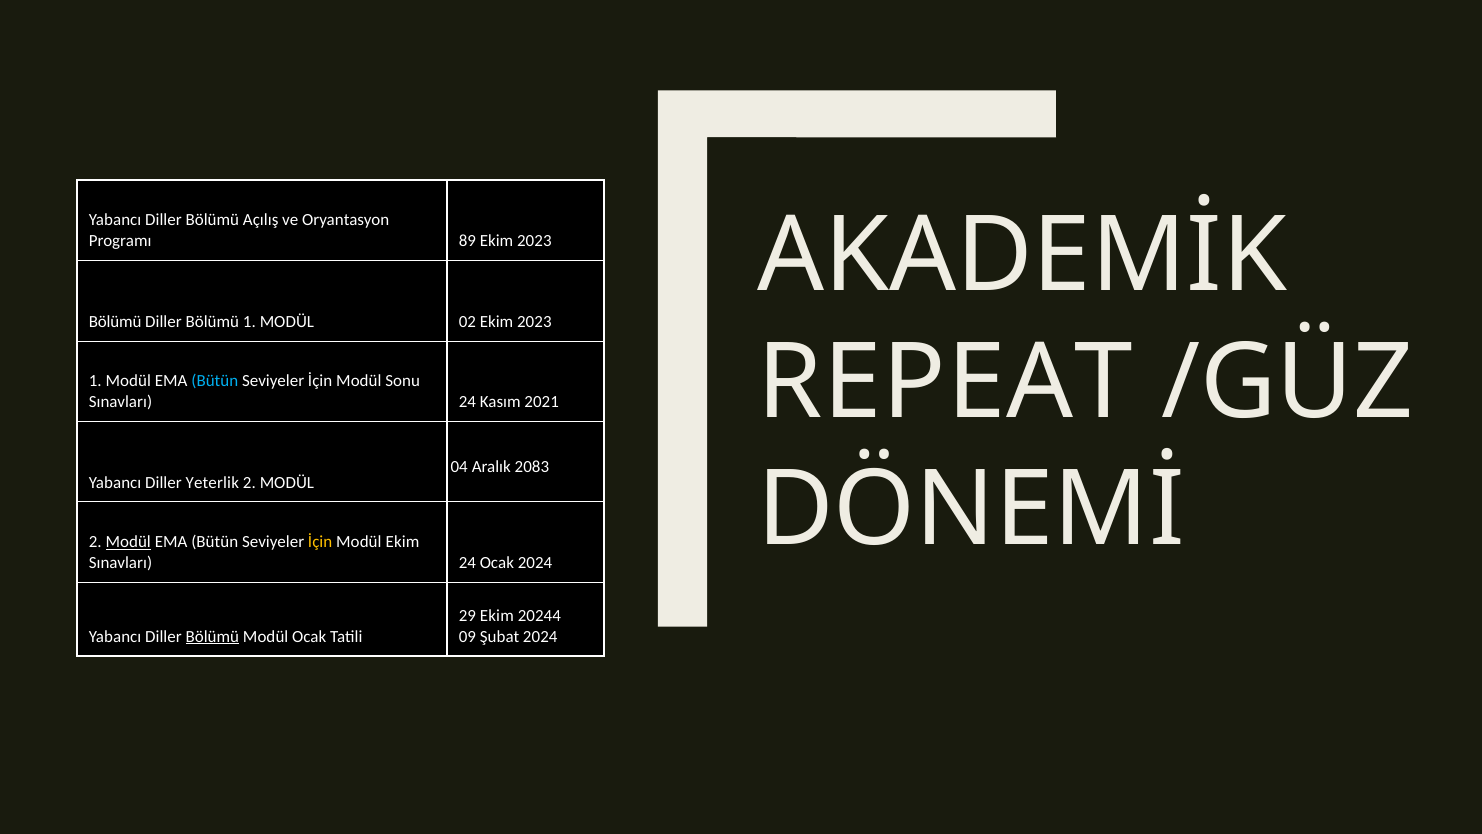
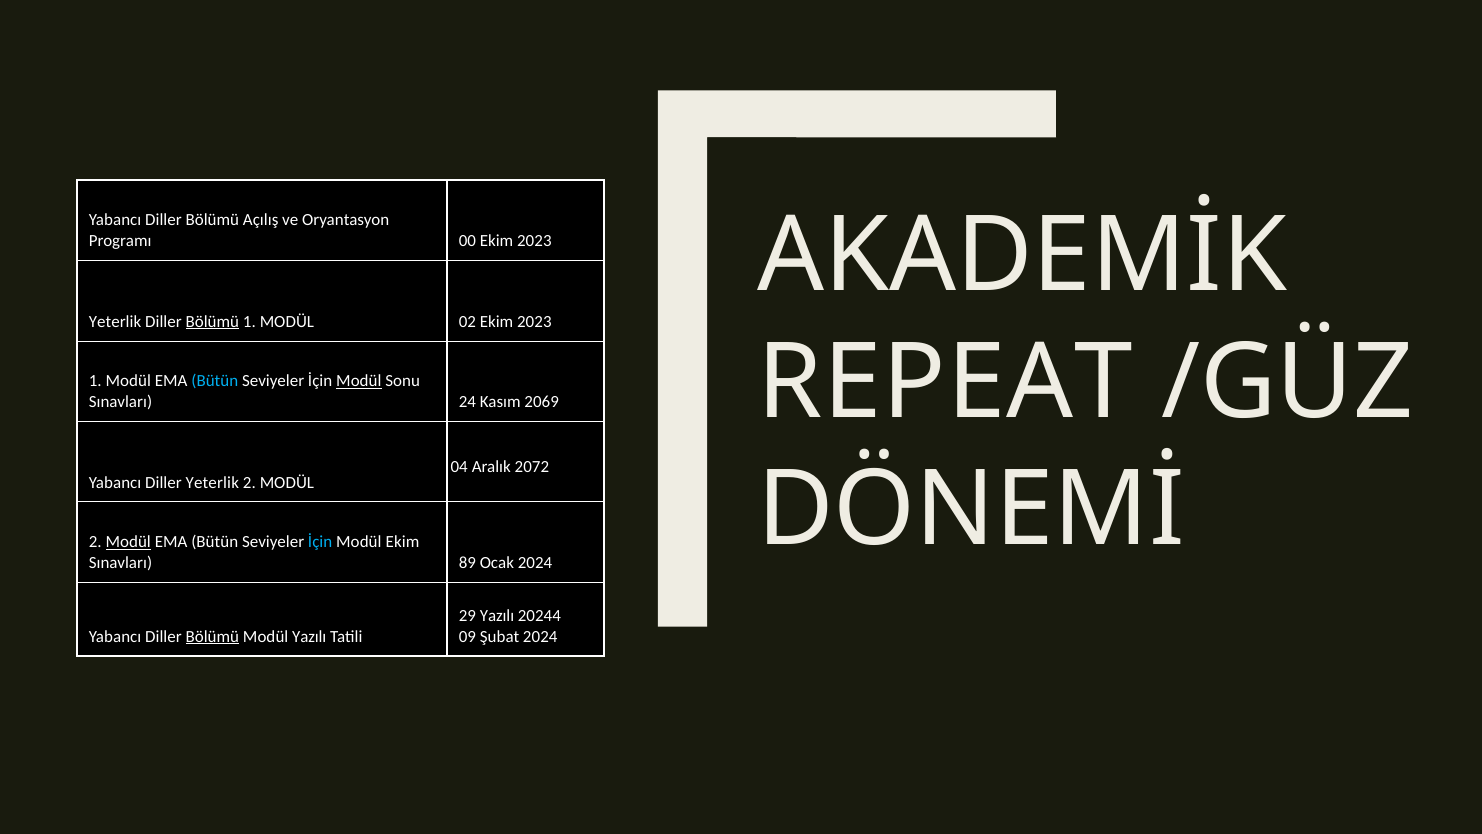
89: 89 -> 00
Bölümü at (115, 321): Bölümü -> Yeterlik
Bölümü at (212, 321) underline: none -> present
Modül at (359, 381) underline: none -> present
2021: 2021 -> 2069
2083: 2083 -> 2072
İçin at (320, 542) colour: yellow -> light blue
24 at (467, 563): 24 -> 89
29 Ekim: Ekim -> Yazılı
Modül Ocak: Ocak -> Yazılı
